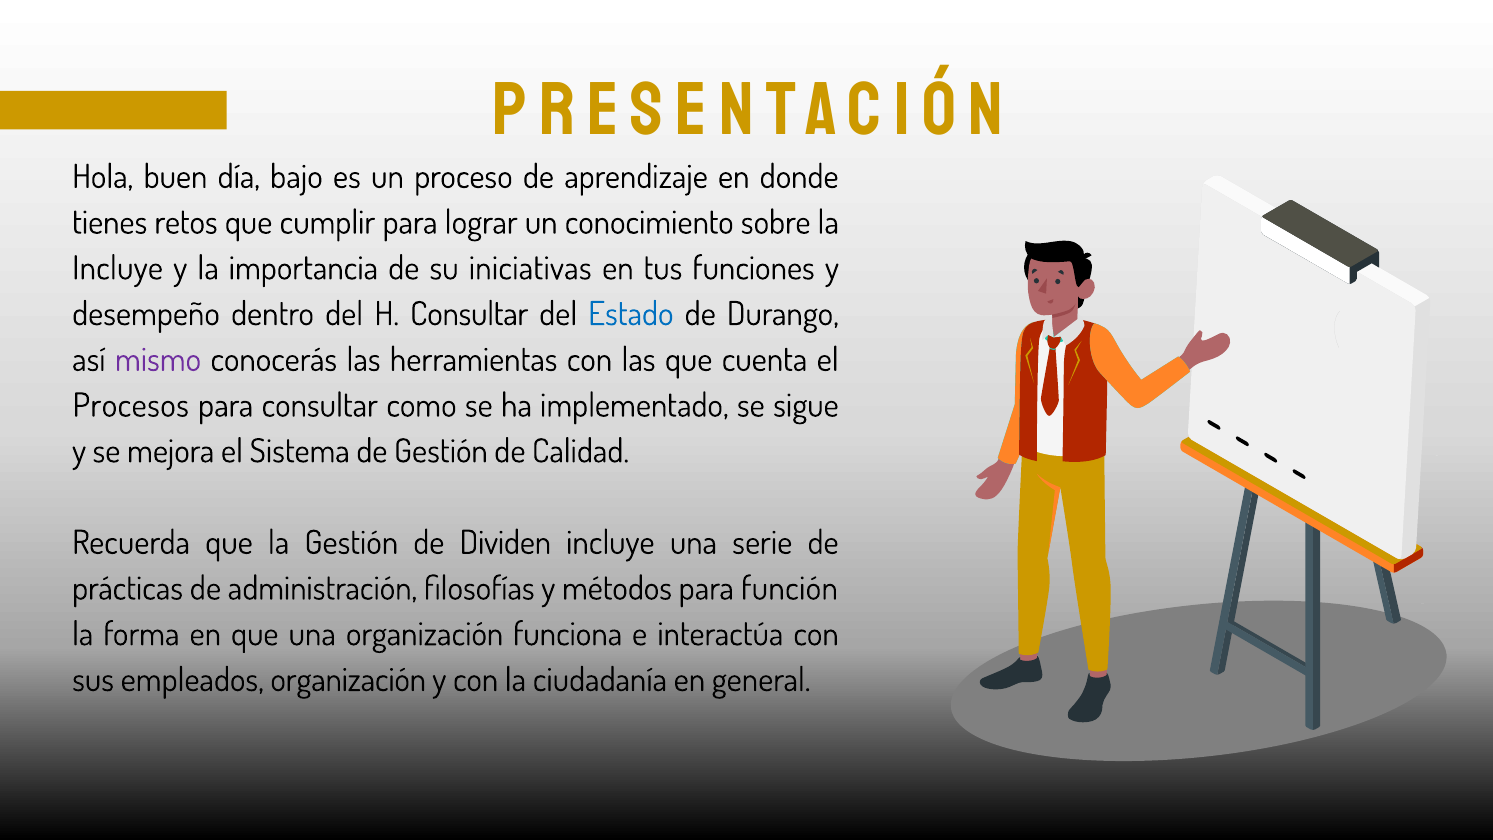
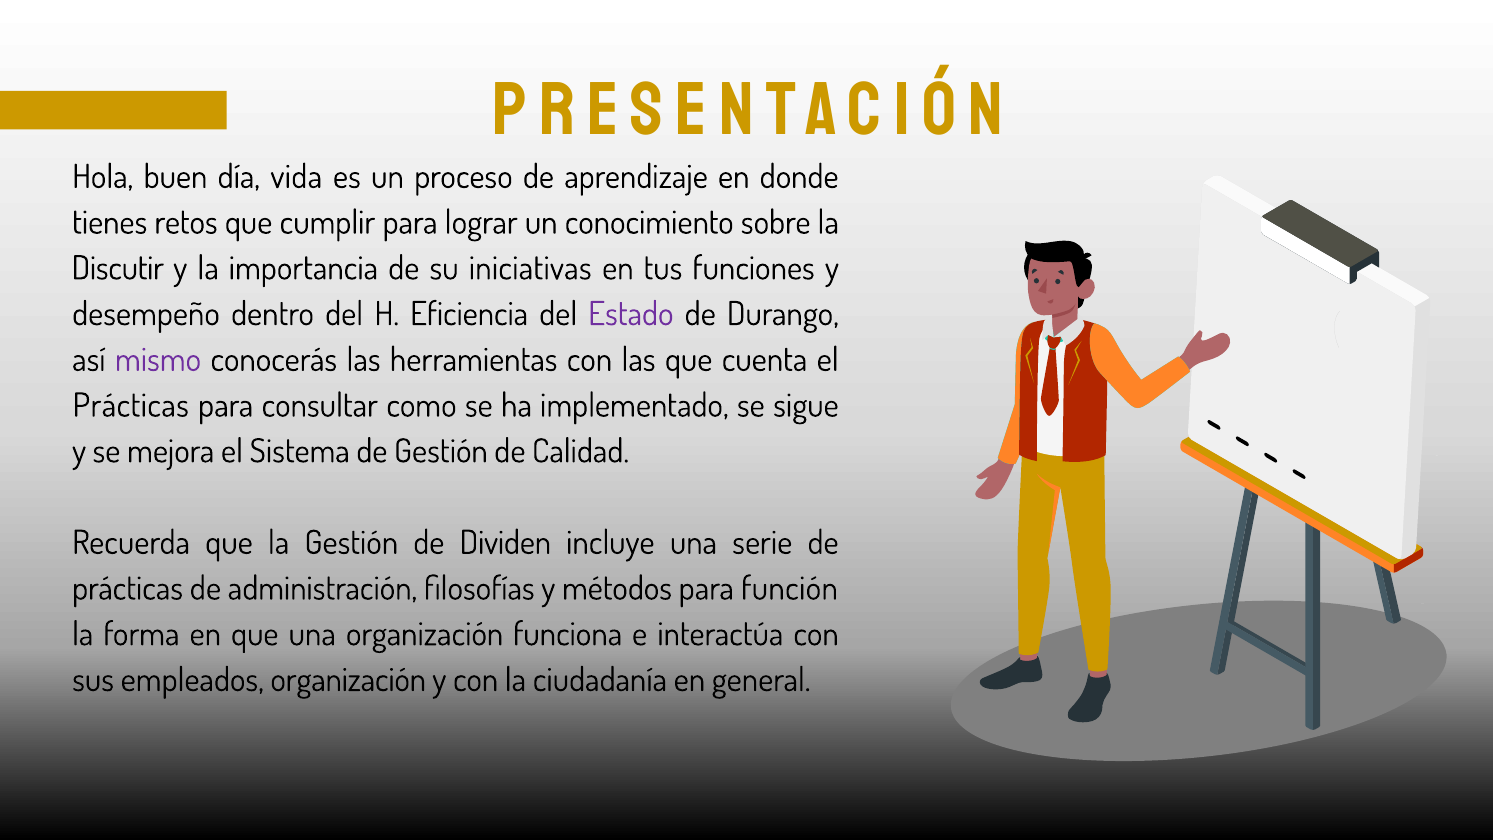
bajo: bajo -> vida
Incluye at (118, 268): Incluye -> Discutir
H Consultar: Consultar -> Eficiencia
Estado colour: blue -> purple
Procesos at (131, 406): Procesos -> Prácticas
